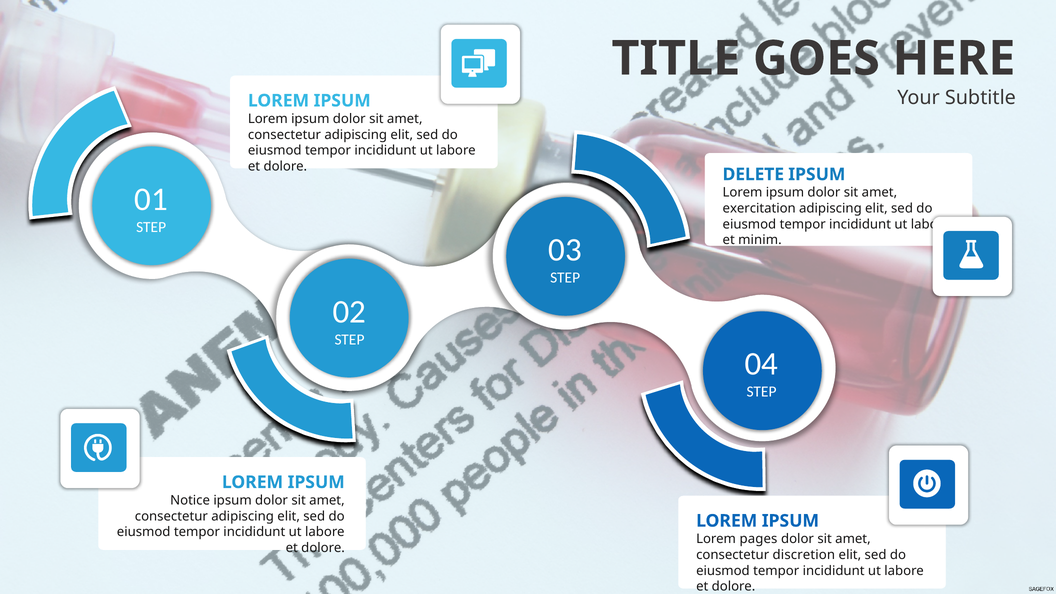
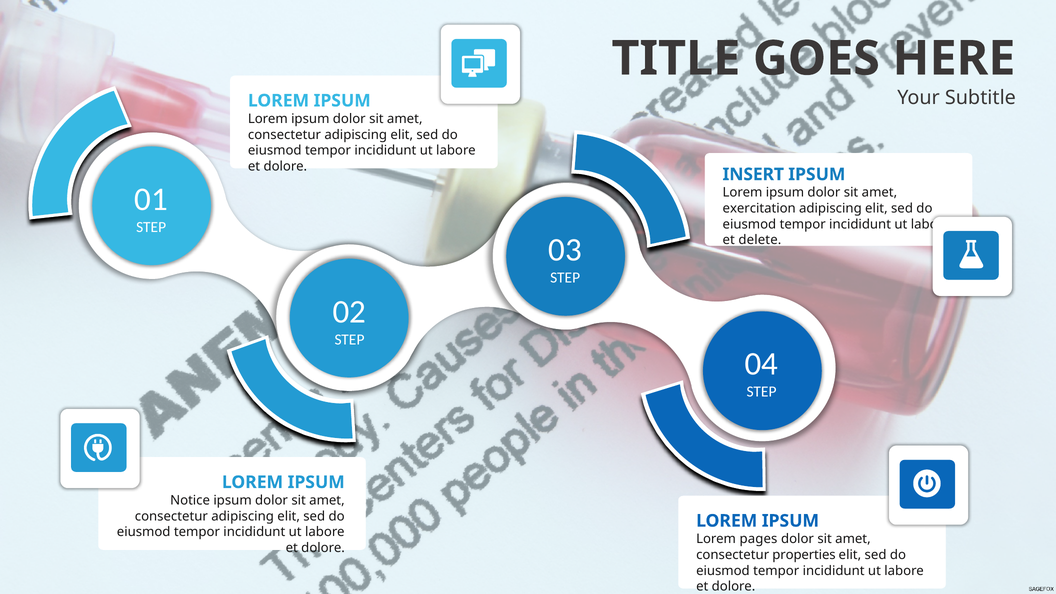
DELETE: DELETE -> INSERT
minim: minim -> delete
discretion: discretion -> properties
